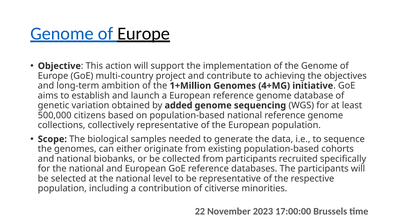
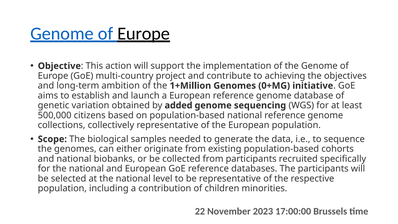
4+MG: 4+MG -> 0+MG
citiverse: citiverse -> children
